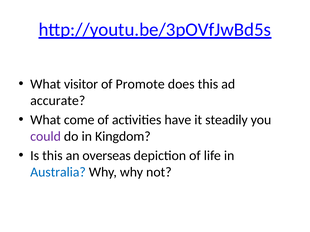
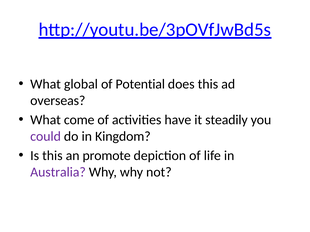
visitor: visitor -> global
Promote: Promote -> Potential
accurate: accurate -> overseas
overseas: overseas -> promote
Australia colour: blue -> purple
